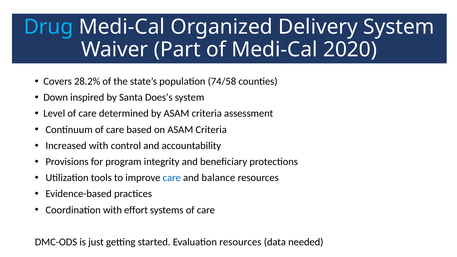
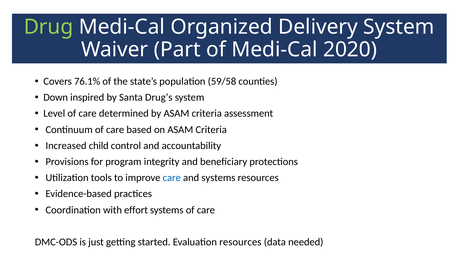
Drug colour: light blue -> light green
28.2%: 28.2% -> 76.1%
74/58: 74/58 -> 59/58
Does’s: Does’s -> Drug’s
Increased with: with -> child
and balance: balance -> systems
